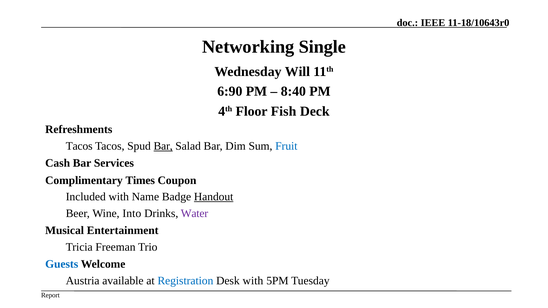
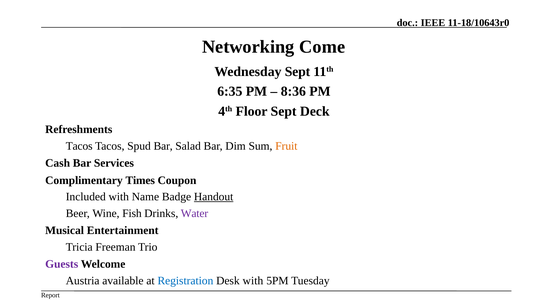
Single: Single -> Come
Wednesday Will: Will -> Sept
6:90: 6:90 -> 6:35
8:40: 8:40 -> 8:36
Floor Fish: Fish -> Sept
Bar at (163, 146) underline: present -> none
Fruit colour: blue -> orange
Into: Into -> Fish
Guests colour: blue -> purple
